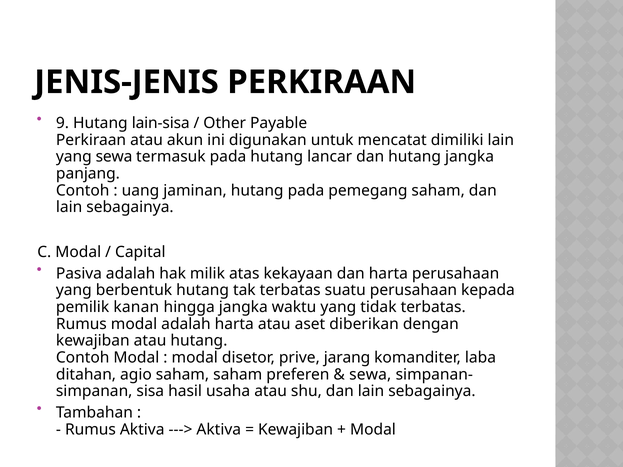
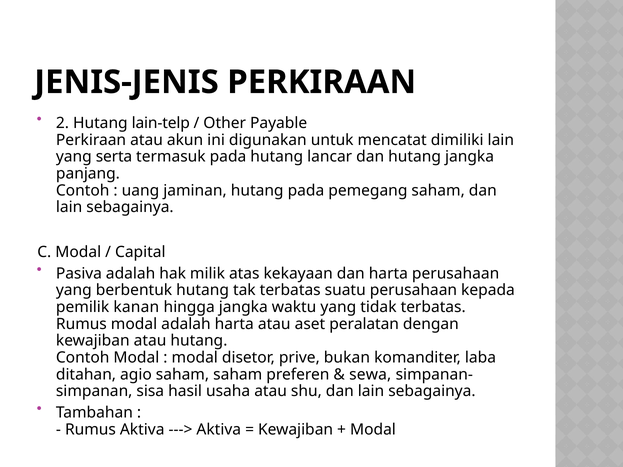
9: 9 -> 2
lain-sisa: lain-sisa -> lain-telp
yang sewa: sewa -> serta
diberikan: diberikan -> peralatan
jarang: jarang -> bukan
